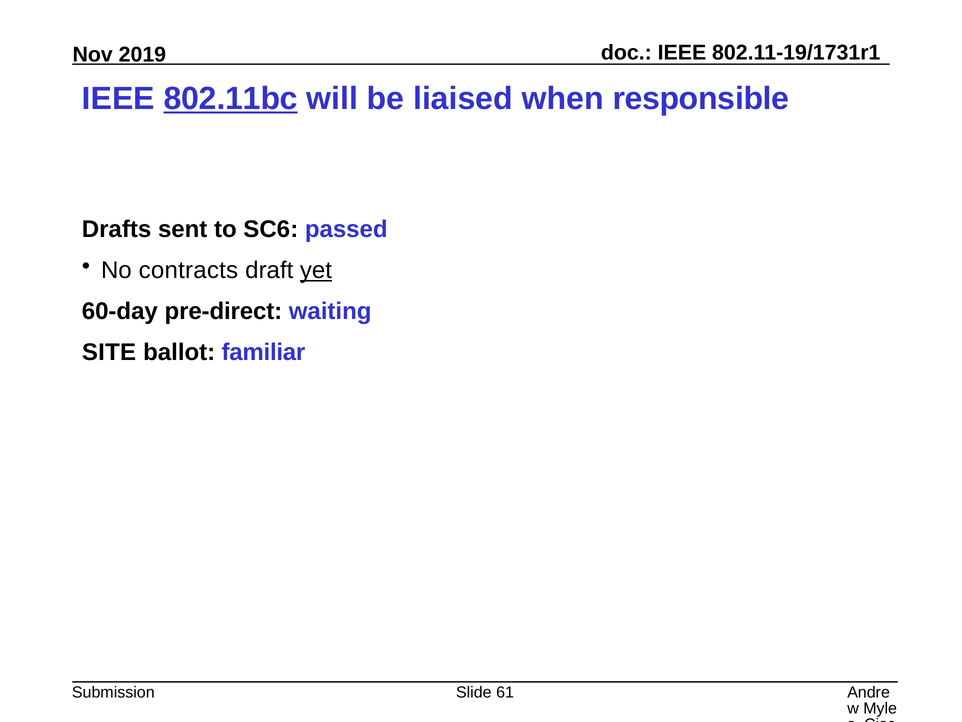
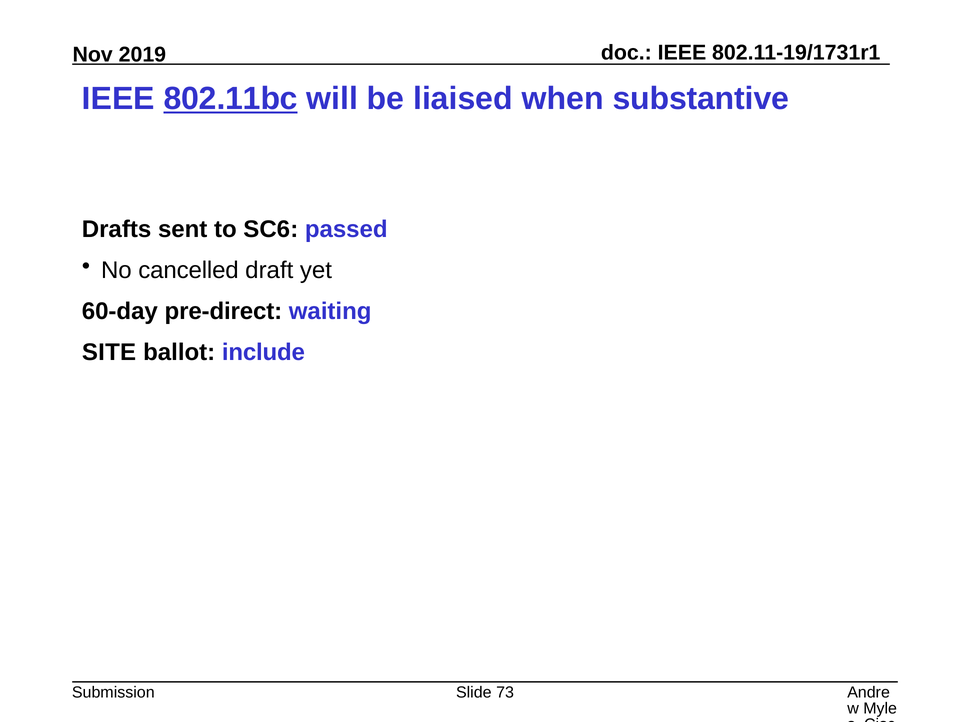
responsible: responsible -> substantive
contracts: contracts -> cancelled
yet underline: present -> none
familiar: familiar -> include
61: 61 -> 73
